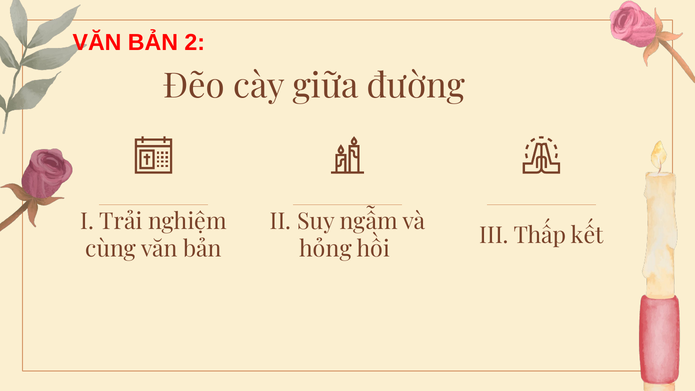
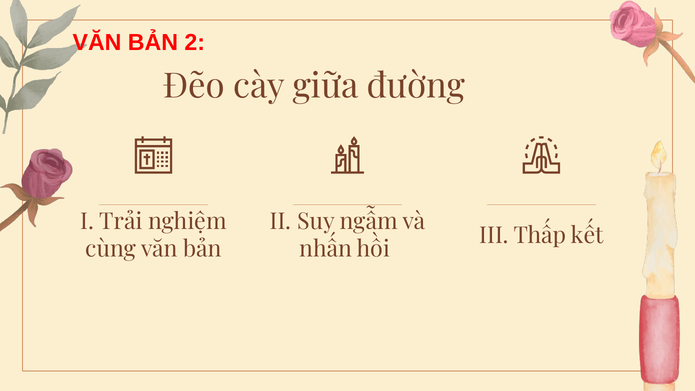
hỏng: hỏng -> nhấn
